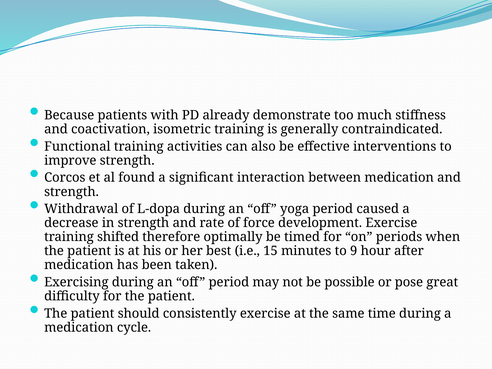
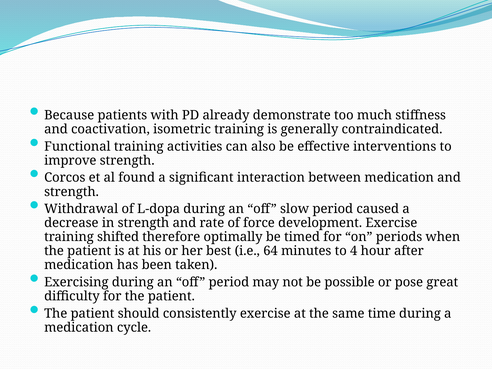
yoga: yoga -> slow
15: 15 -> 64
9: 9 -> 4
